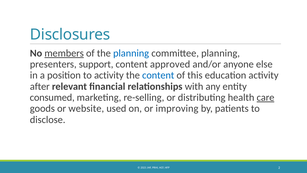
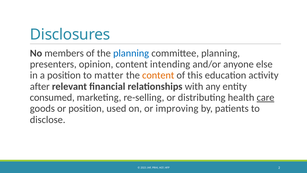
members underline: present -> none
support: support -> opinion
approved: approved -> intending
to activity: activity -> matter
content at (158, 75) colour: blue -> orange
or website: website -> position
